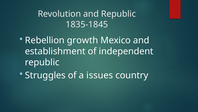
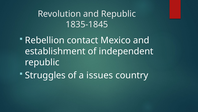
growth: growth -> contact
